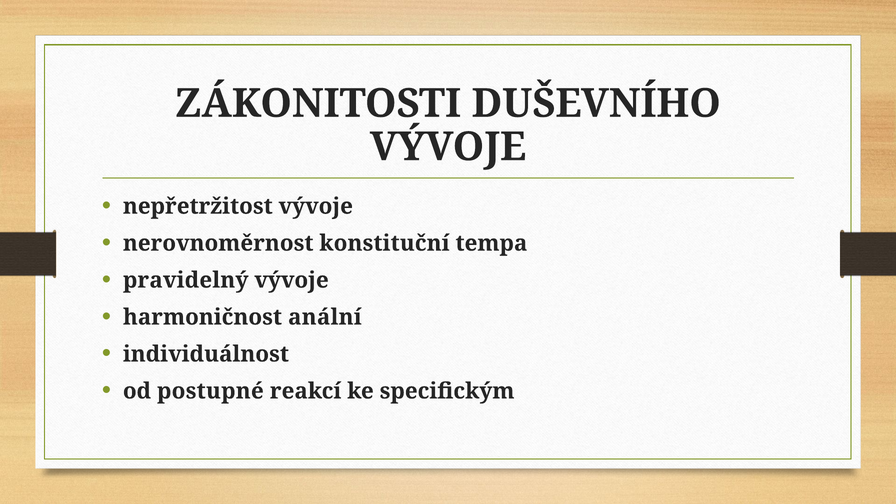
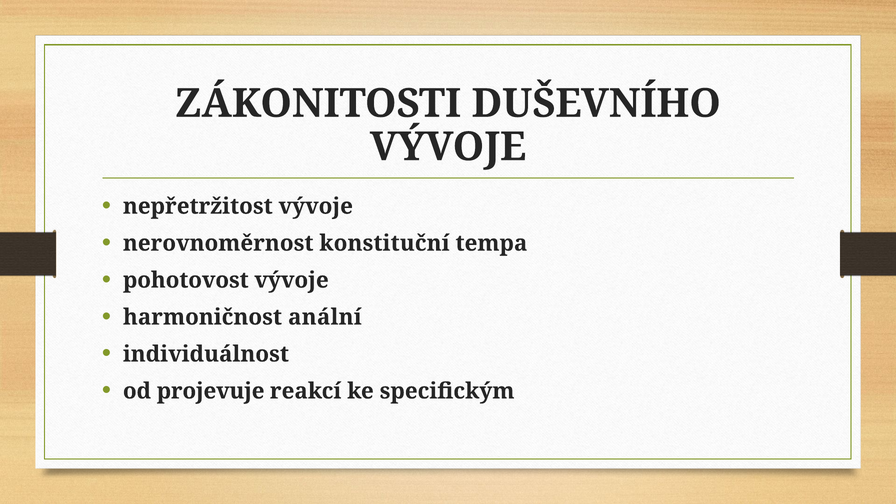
pravidelný: pravidelný -> pohotovost
postupné: postupné -> projevuje
